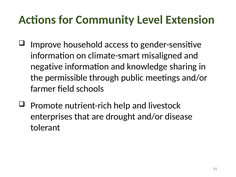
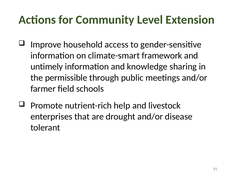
misaligned: misaligned -> framework
negative: negative -> untimely
